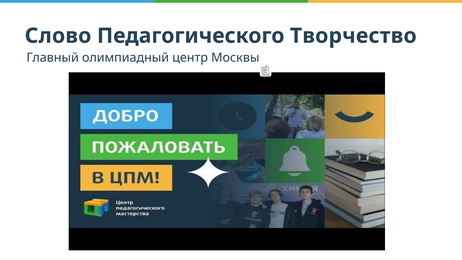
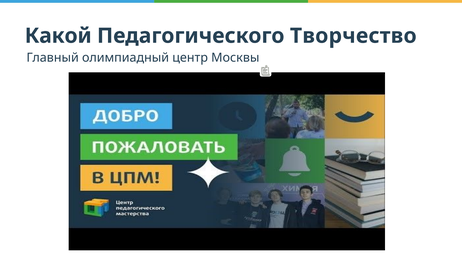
Слово: Слово -> Какой
